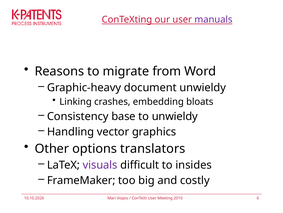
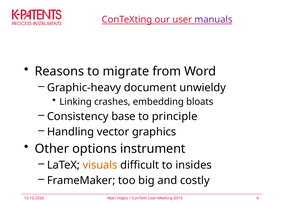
to unwieldy: unwieldy -> principle
translators: translators -> instrument
visuals colour: purple -> orange
